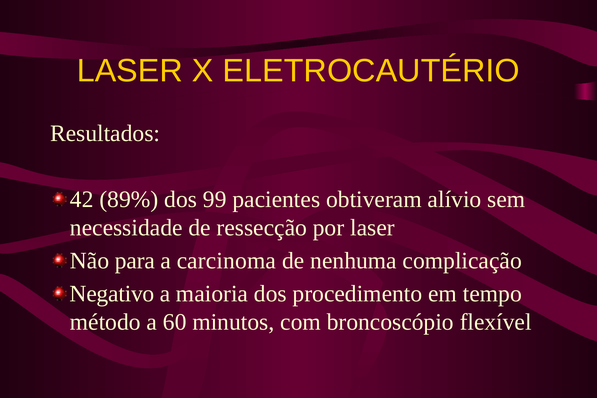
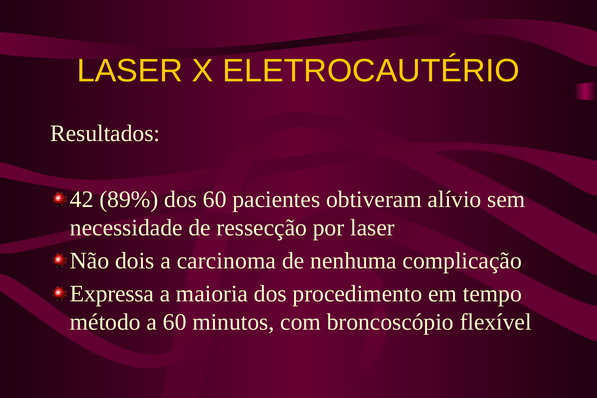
dos 99: 99 -> 60
para: para -> dois
Negativo: Negativo -> Expressa
